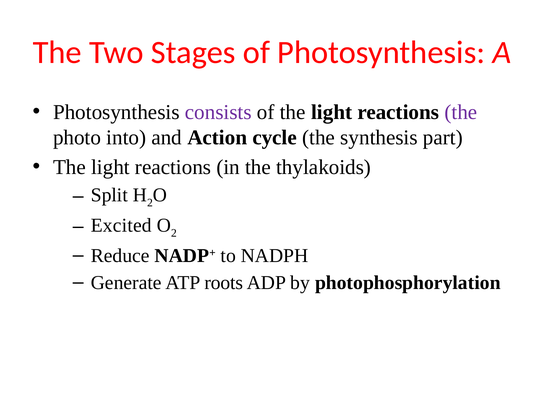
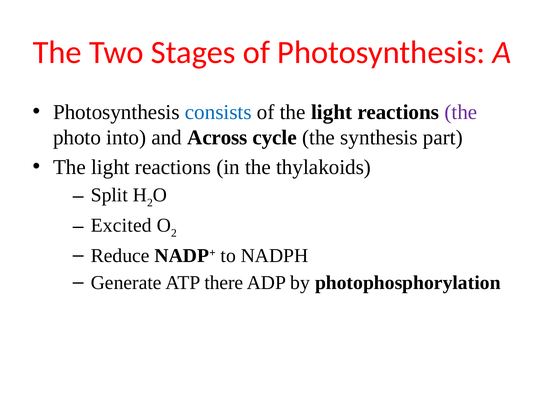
consists colour: purple -> blue
Action: Action -> Across
roots: roots -> there
